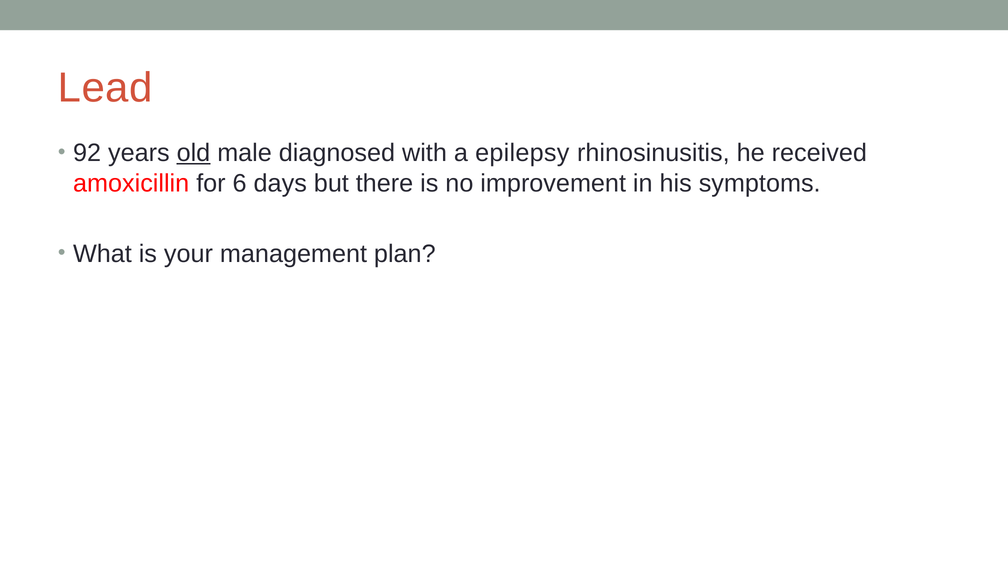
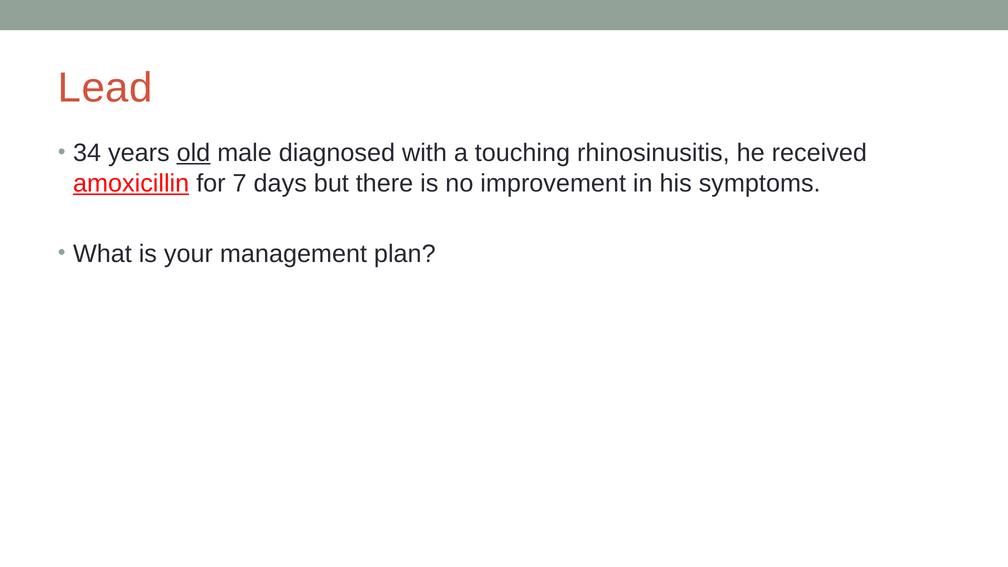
92: 92 -> 34
epilepsy: epilepsy -> touching
amoxicillin underline: none -> present
6: 6 -> 7
